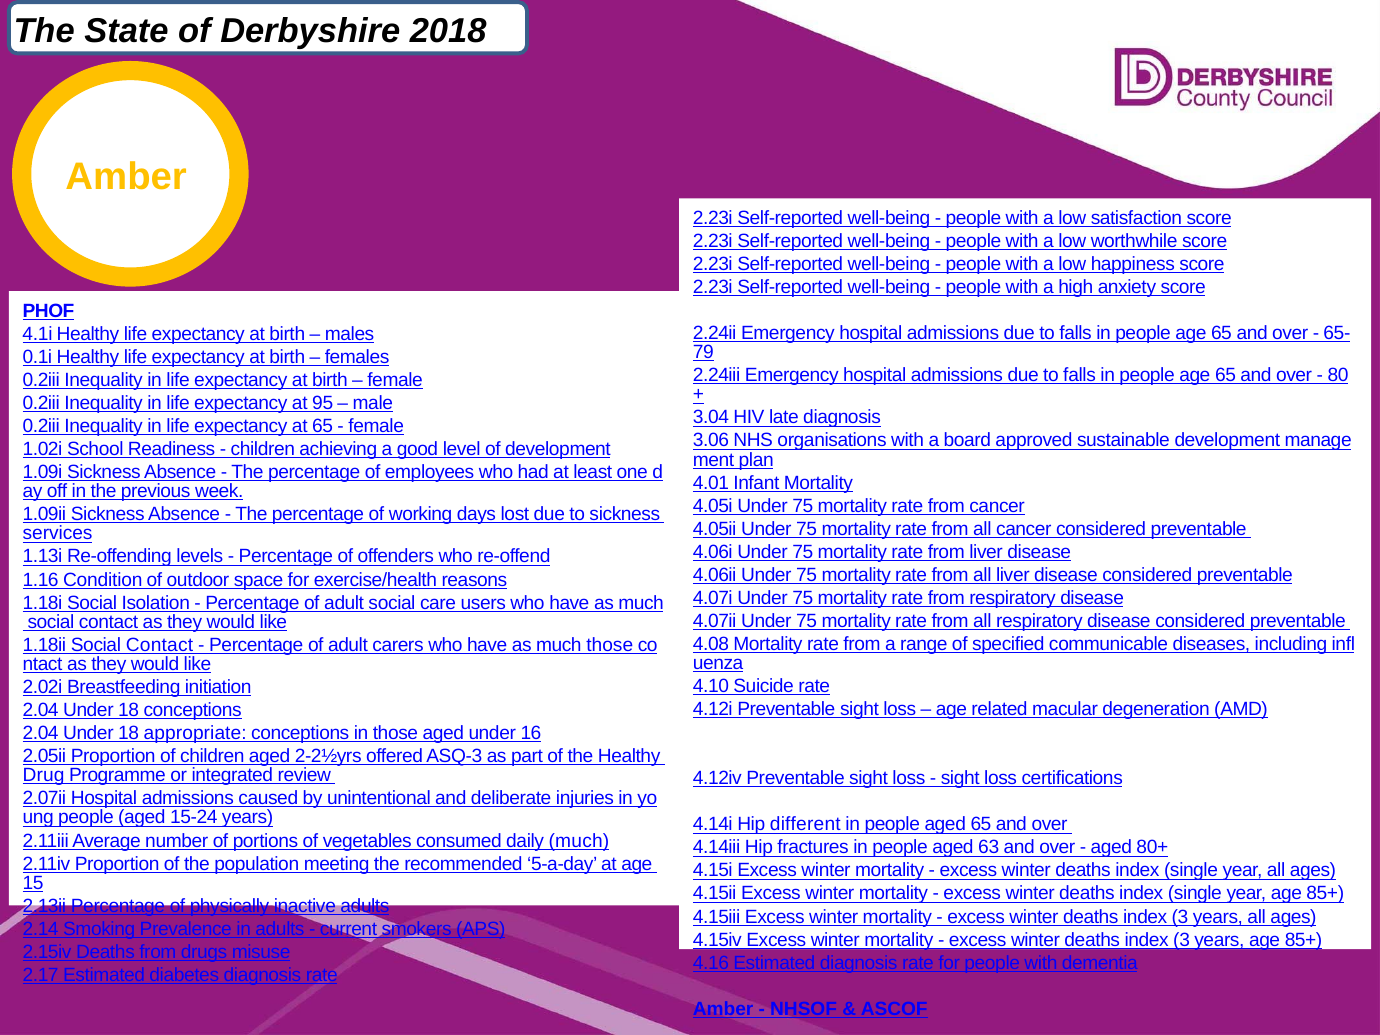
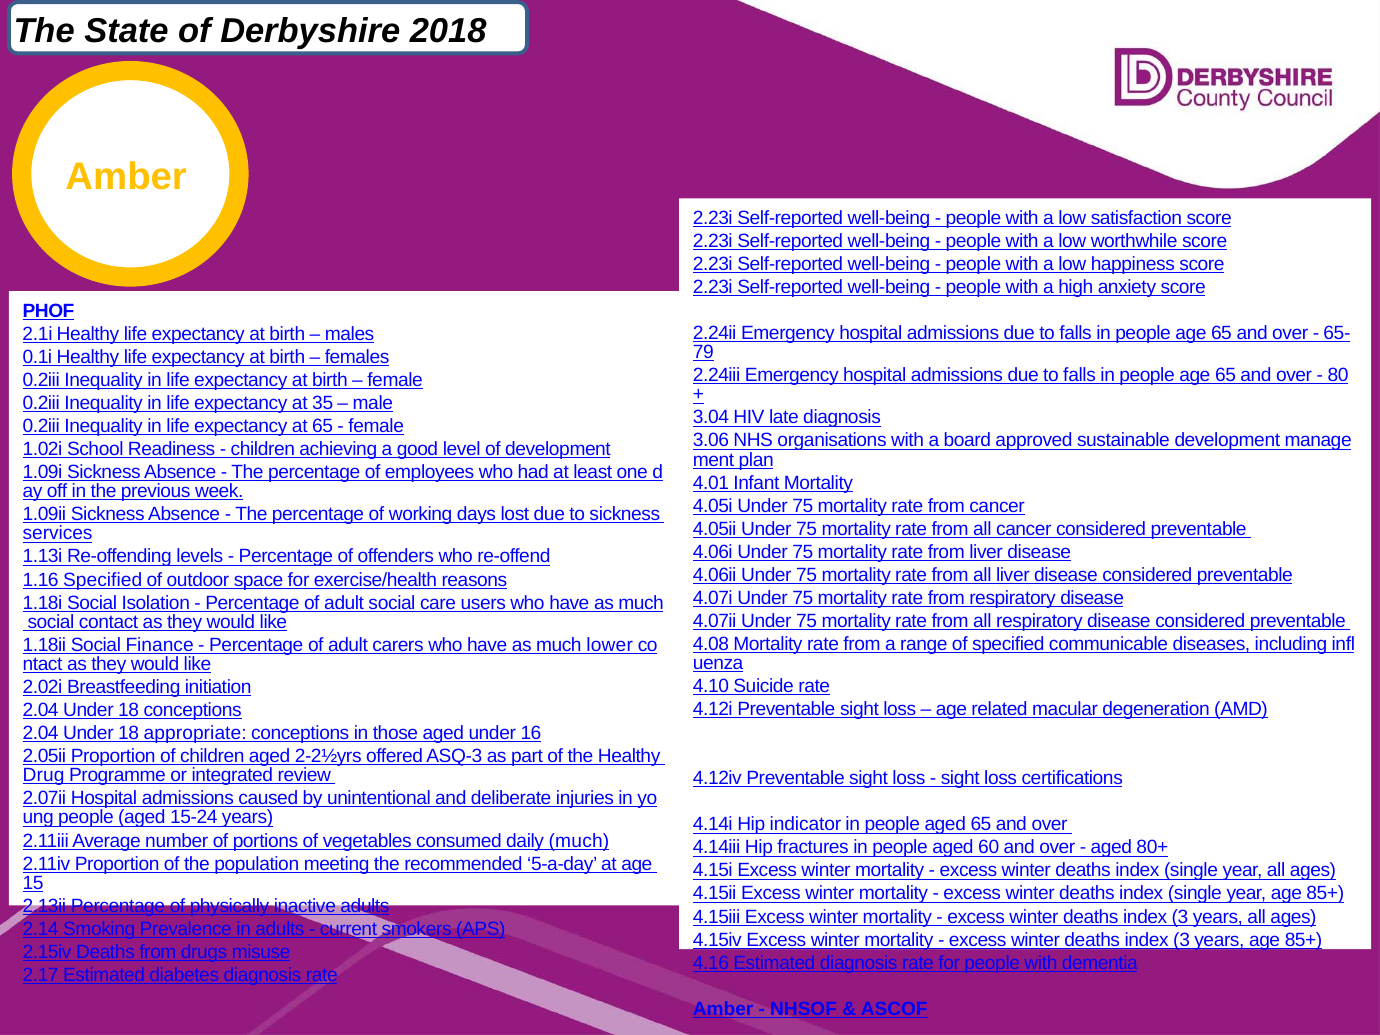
4.1i: 4.1i -> 2.1i
95: 95 -> 35
1.16 Condition: Condition -> Specified
1.18ii Social Contact: Contact -> Finance
much those: those -> lower
different: different -> indicator
63: 63 -> 60
